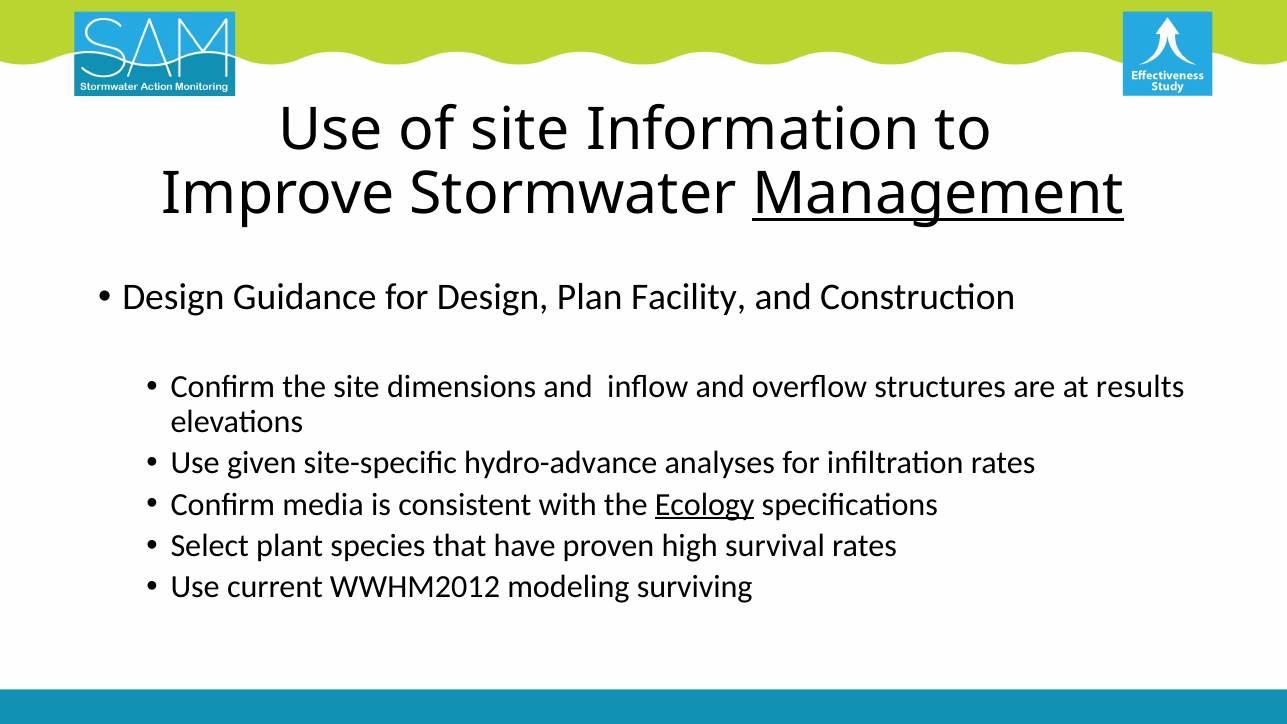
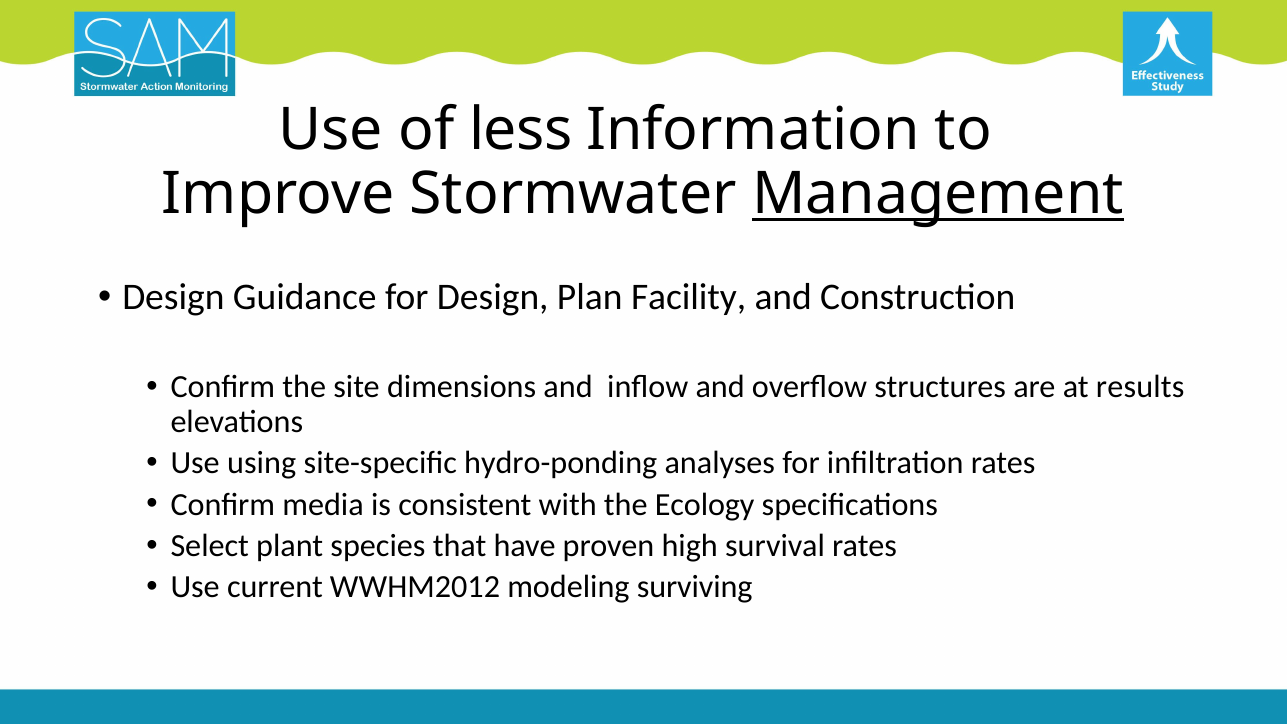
of site: site -> less
given: given -> using
hydro-advance: hydro-advance -> hydro-ponding
Ecology underline: present -> none
